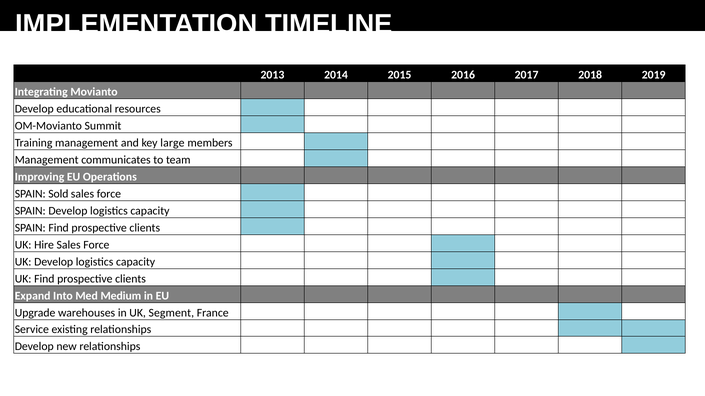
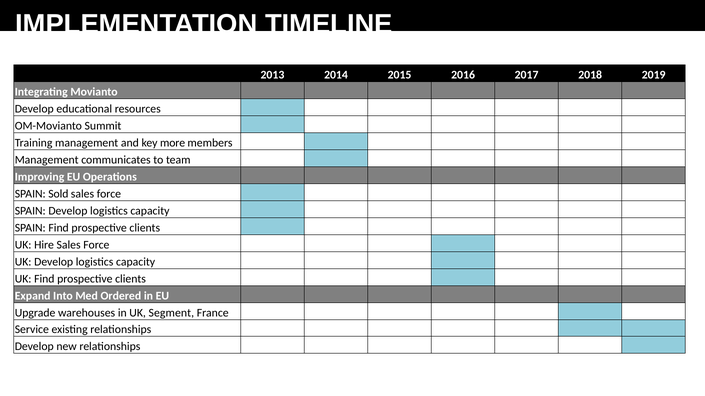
large: large -> more
Medium: Medium -> Ordered
